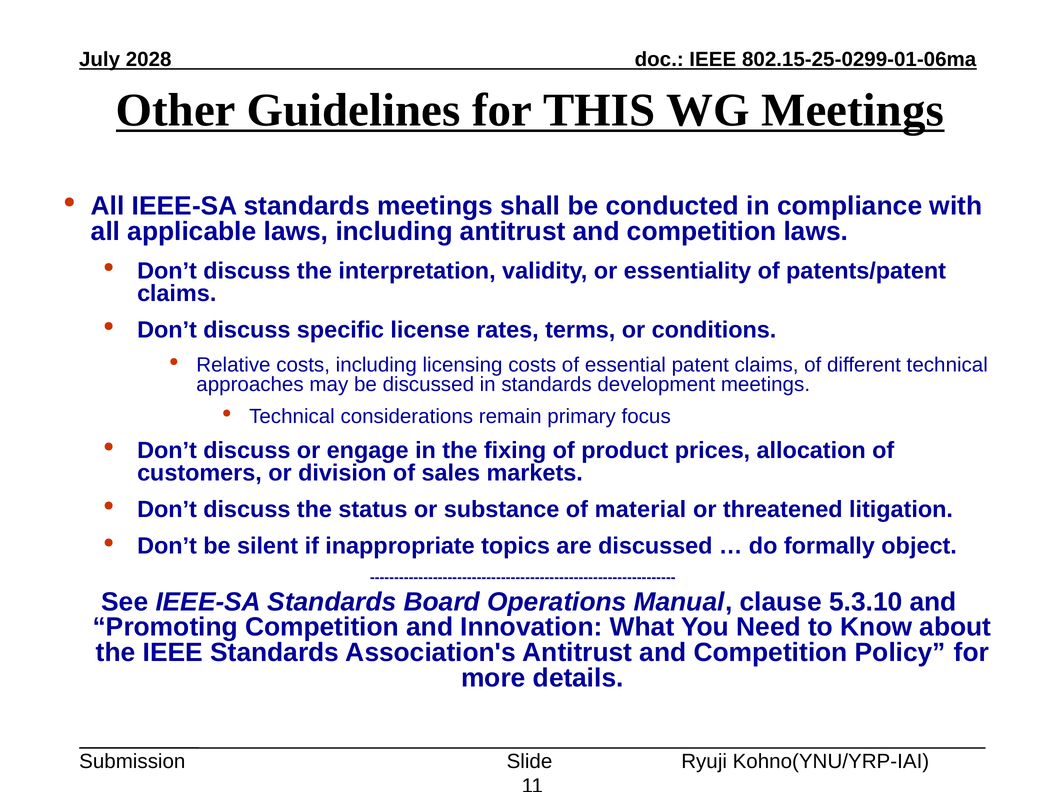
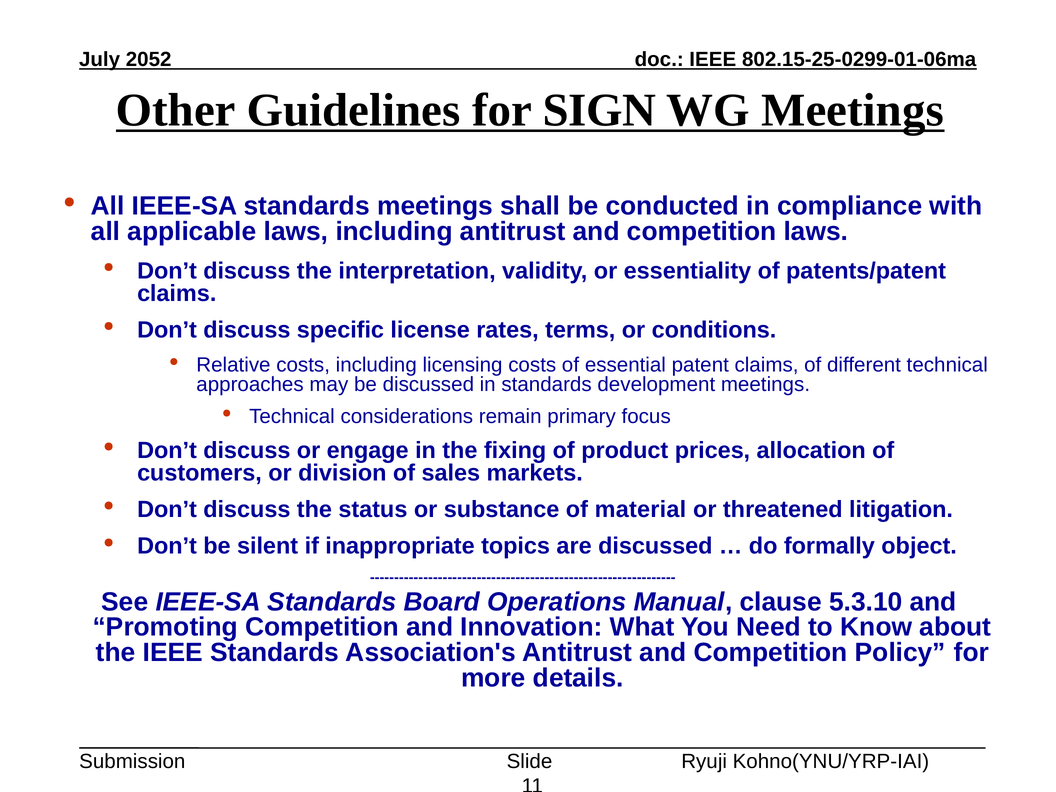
2028: 2028 -> 2052
THIS: THIS -> SIGN
